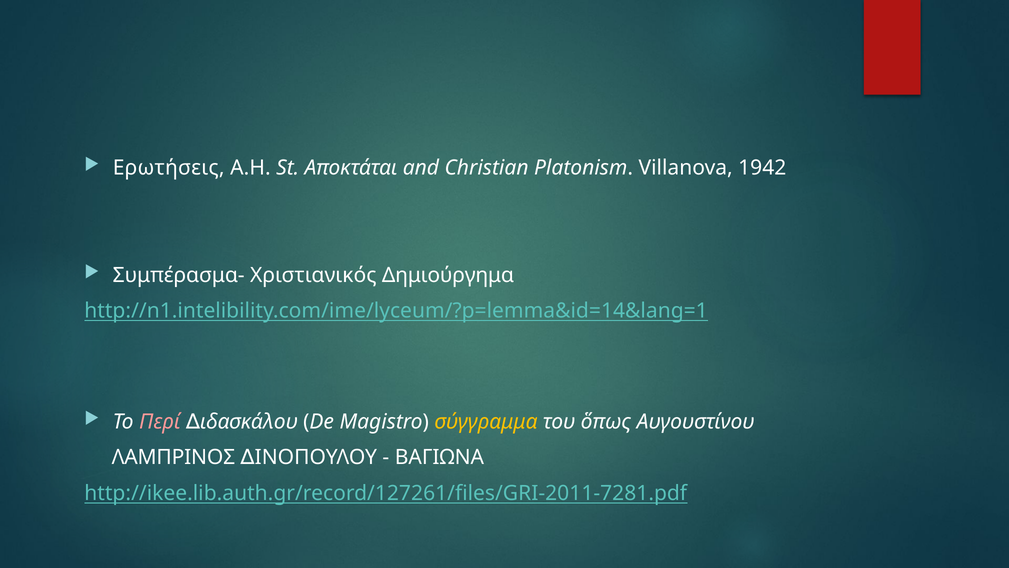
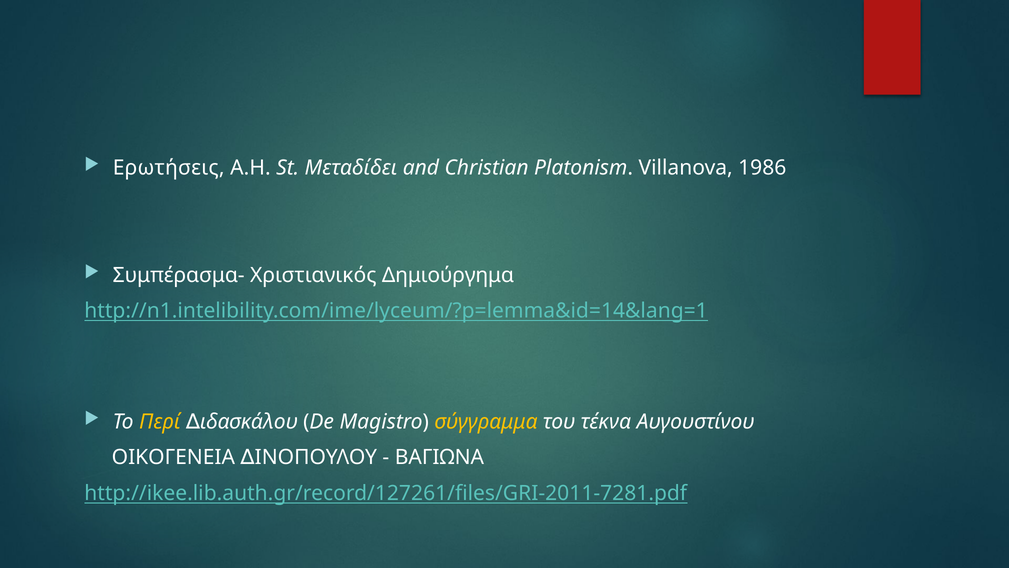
Αποκτάται: Αποκτάται -> Μεταδίδει
1942: 1942 -> 1986
Περί colour: pink -> yellow
ὅπως: ὅπως -> τέκνα
ΛΑΜΠΡΙΝΟΣ: ΛΑΜΠΡΙΝΟΣ -> ΟΙΚΟΓΕΝΕΙΑ
